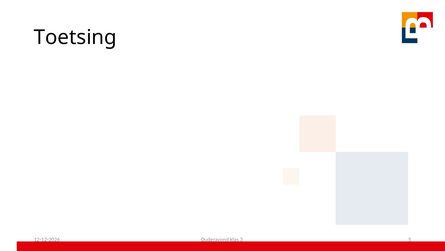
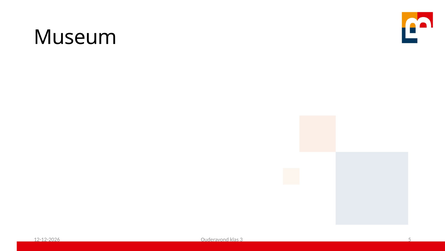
Toetsing: Toetsing -> Museum
